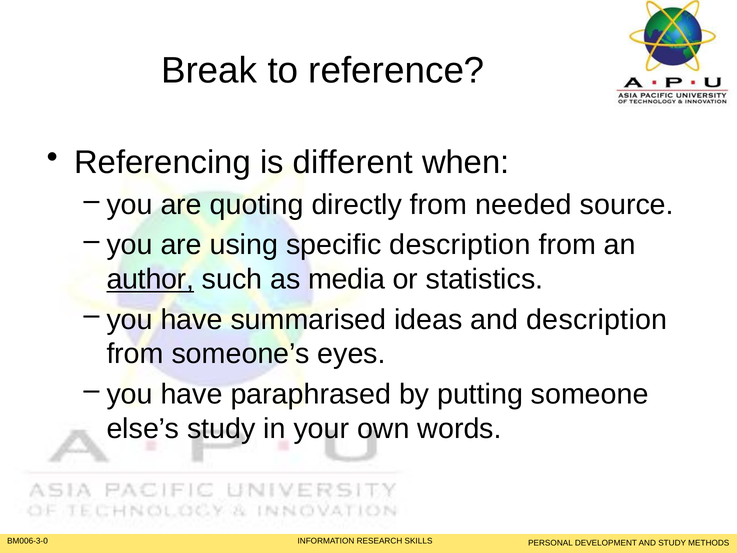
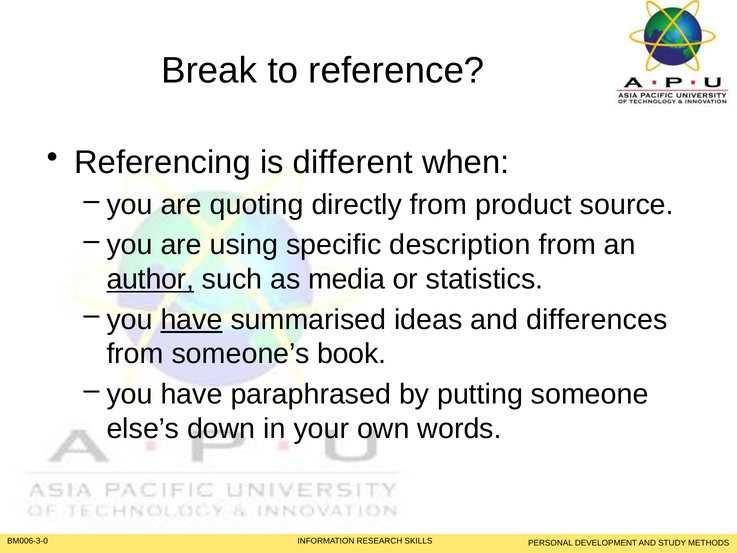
needed: needed -> product
have at (192, 319) underline: none -> present
and description: description -> differences
eyes: eyes -> book
else’s study: study -> down
